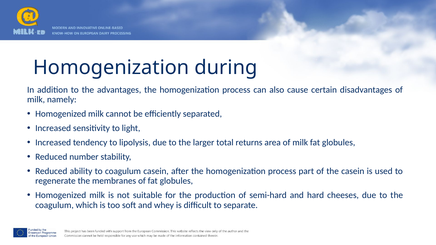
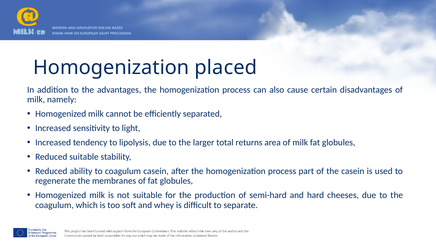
during: during -> placed
Reduced number: number -> suitable
